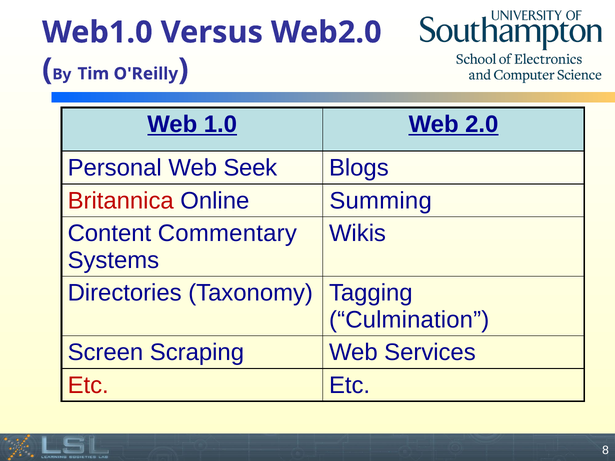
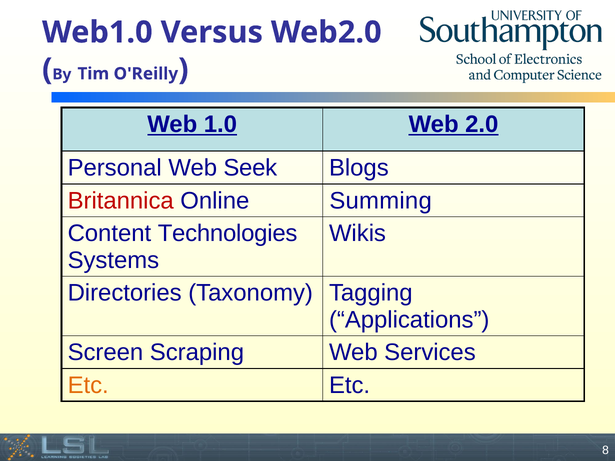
Commentary: Commentary -> Technologies
Culmination: Culmination -> Applications
Etc at (88, 385) colour: red -> orange
